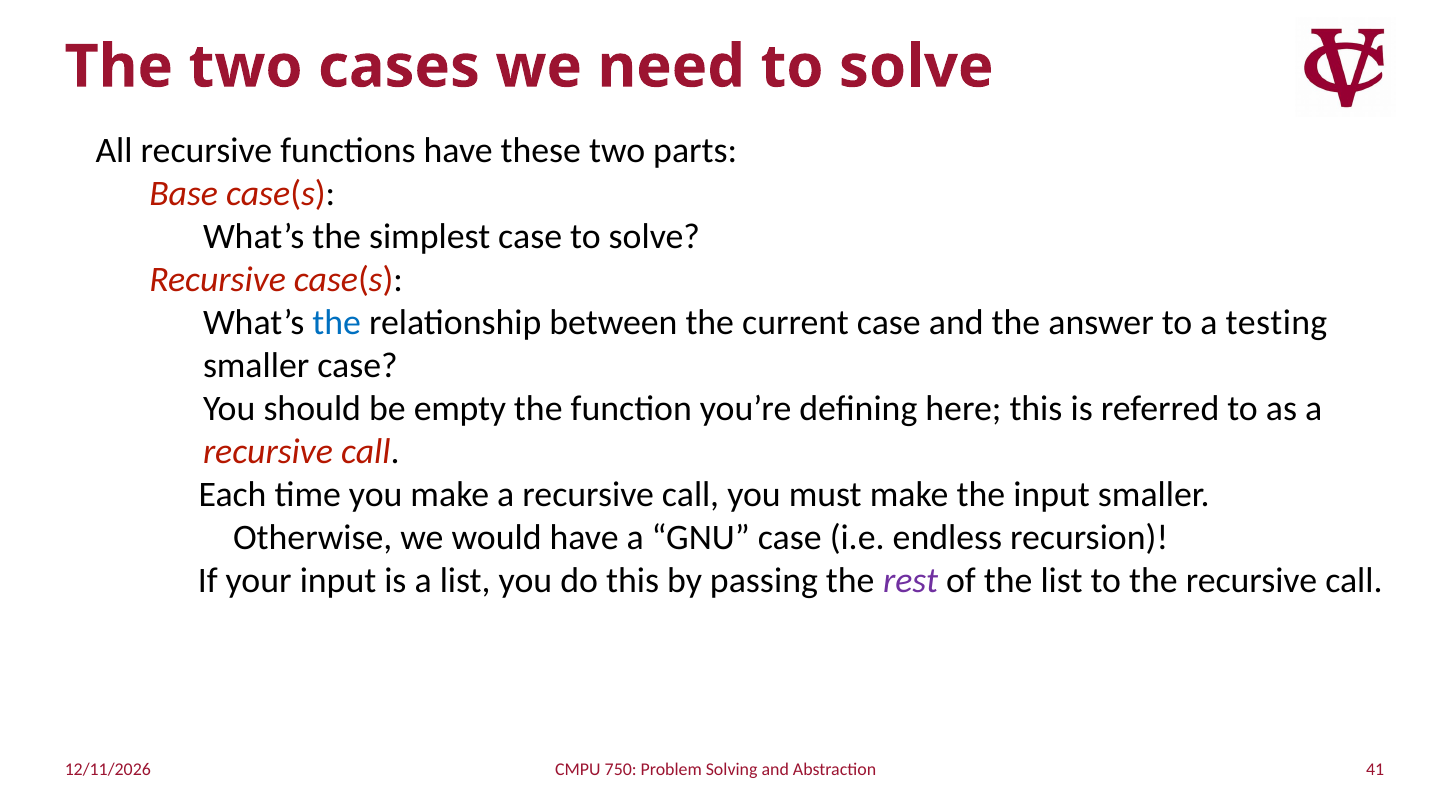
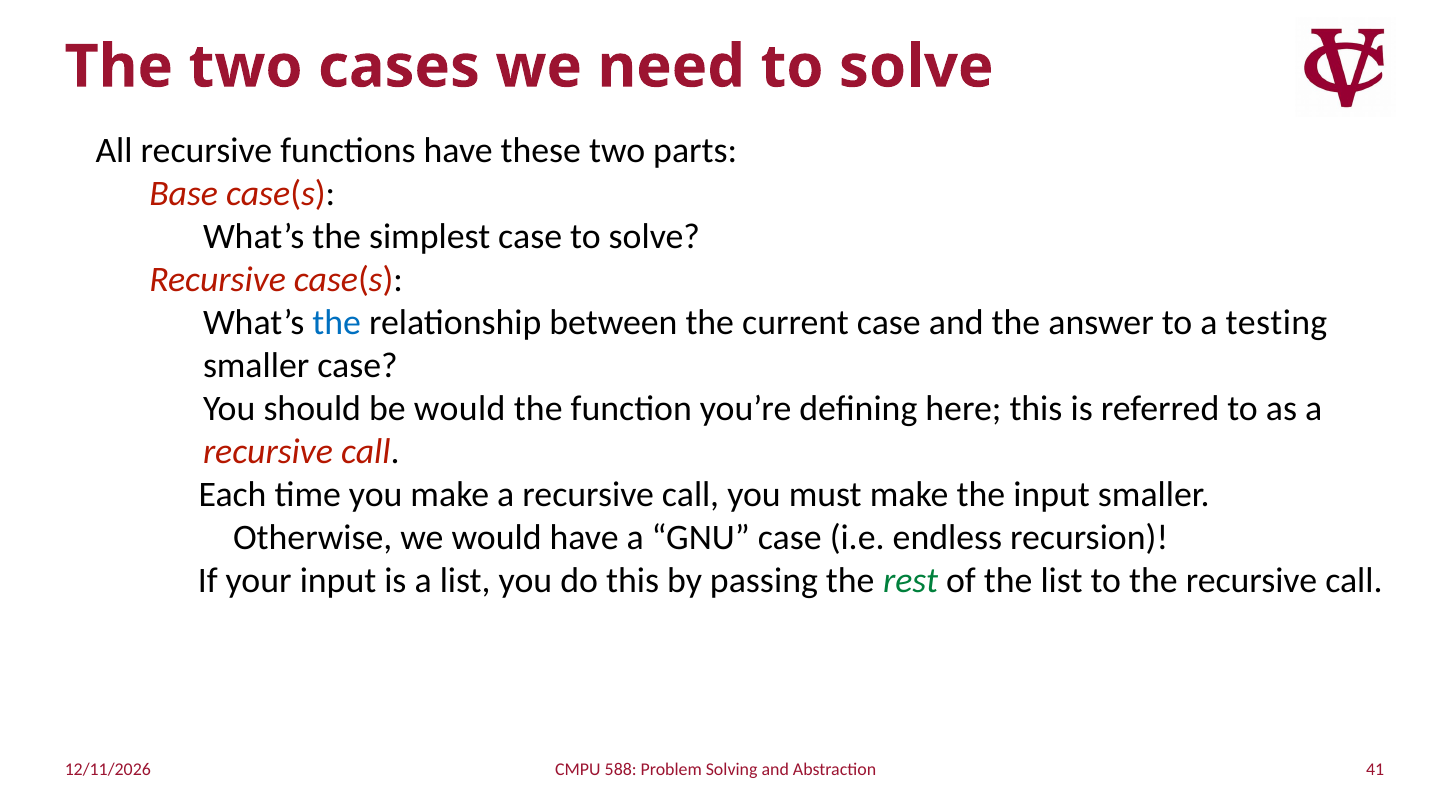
be empty: empty -> would
rest colour: purple -> green
750: 750 -> 588
